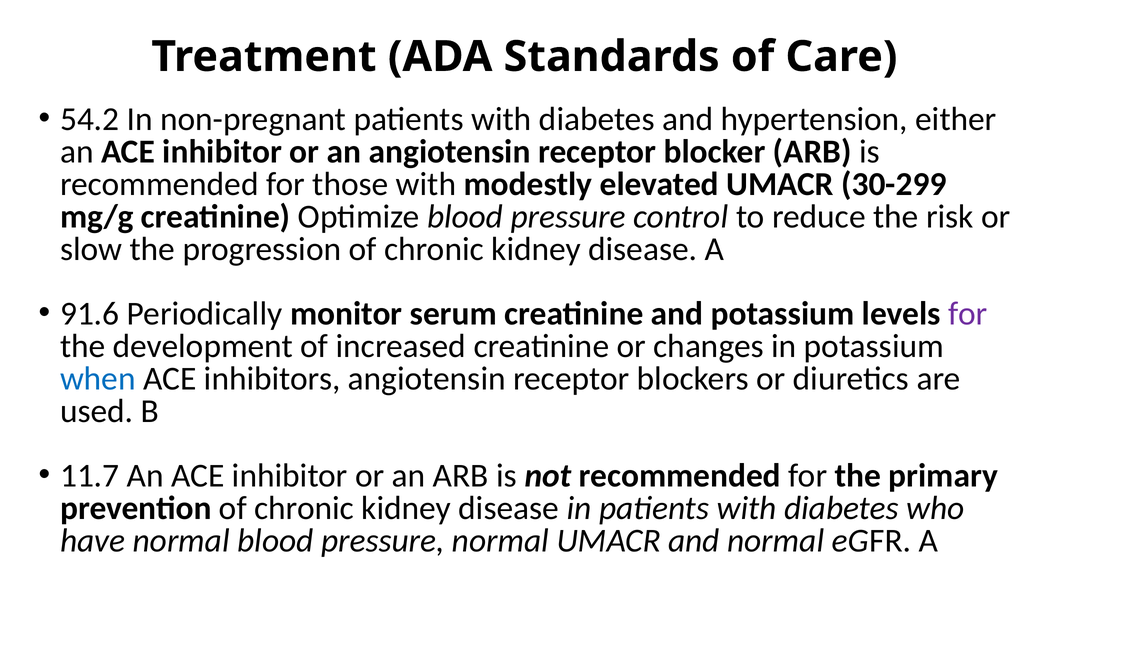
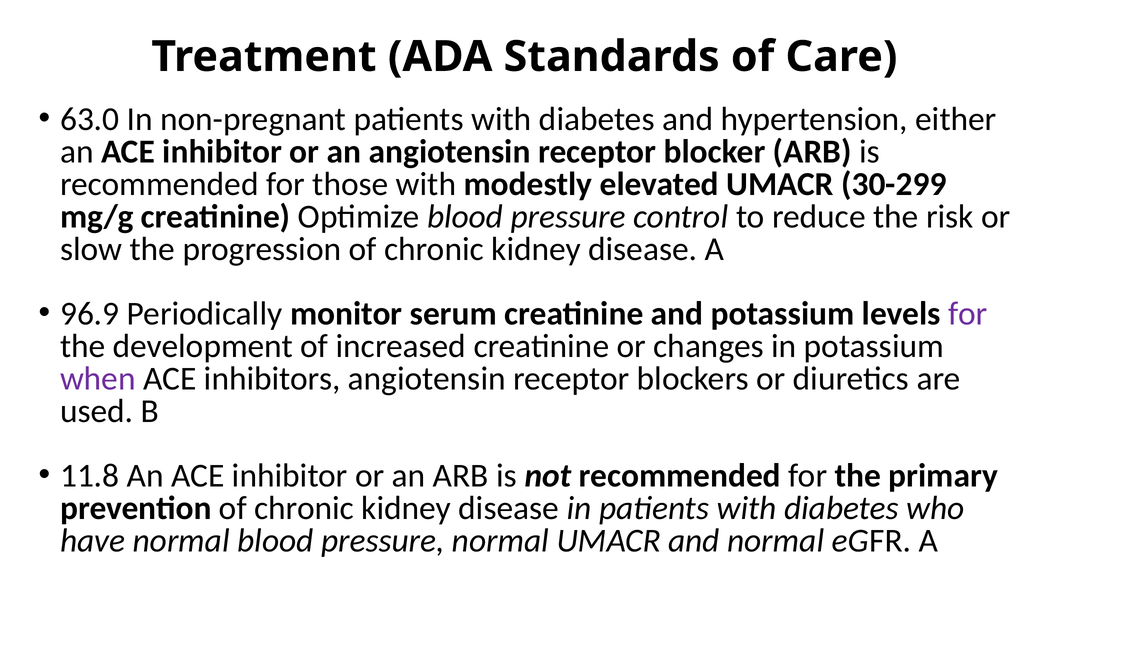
54.2: 54.2 -> 63.0
91.6: 91.6 -> 96.9
when colour: blue -> purple
11.7: 11.7 -> 11.8
